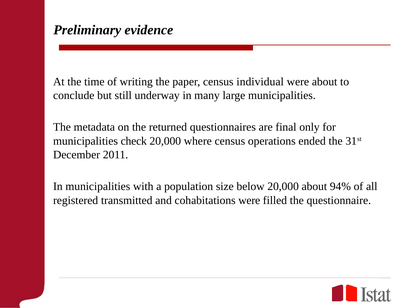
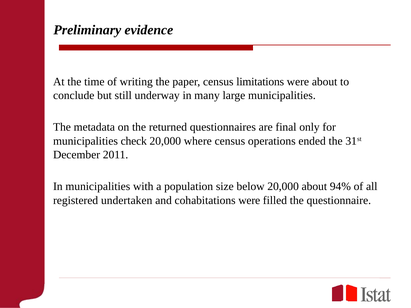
individual: individual -> limitations
transmitted: transmitted -> undertaken
